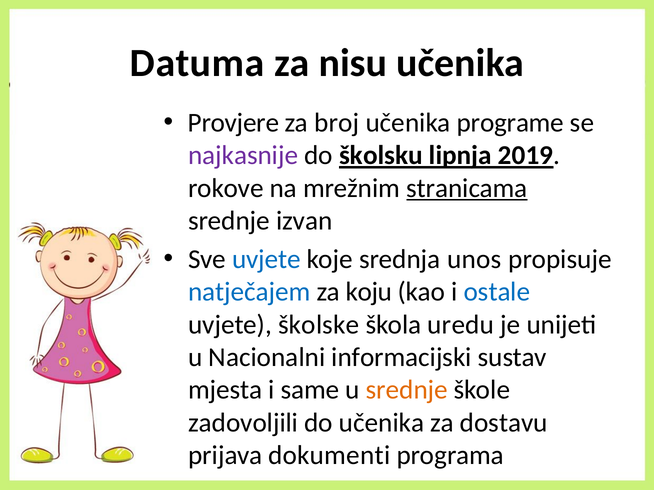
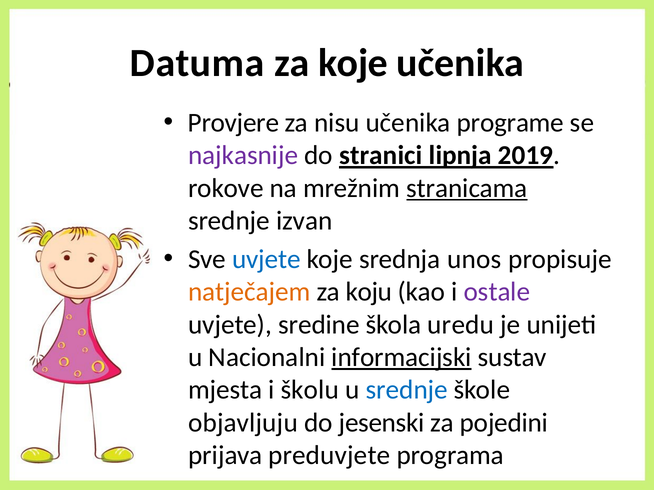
za nisu: nisu -> koje
broj: broj -> nisu
školsku: školsku -> stranici
natječajem colour: blue -> orange
ostale colour: blue -> purple
školske: školske -> sredine
informacijski underline: none -> present
same: same -> školu
srednje at (407, 390) colour: orange -> blue
zadovoljili: zadovoljili -> objavljuju
do učenika: učenika -> jesenski
dostavu: dostavu -> pojedini
dokumenti: dokumenti -> preduvjete
